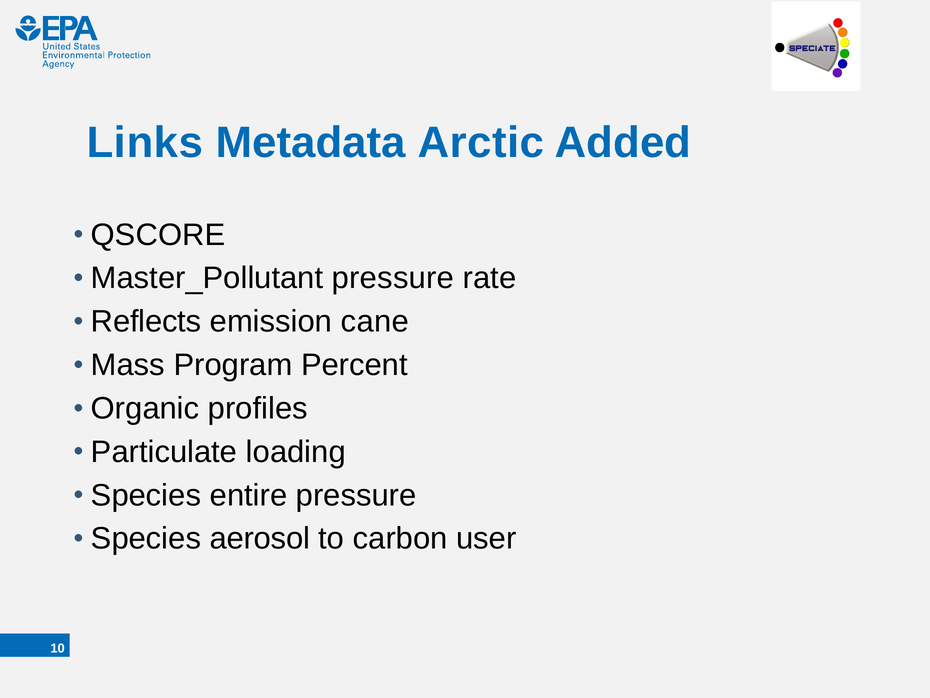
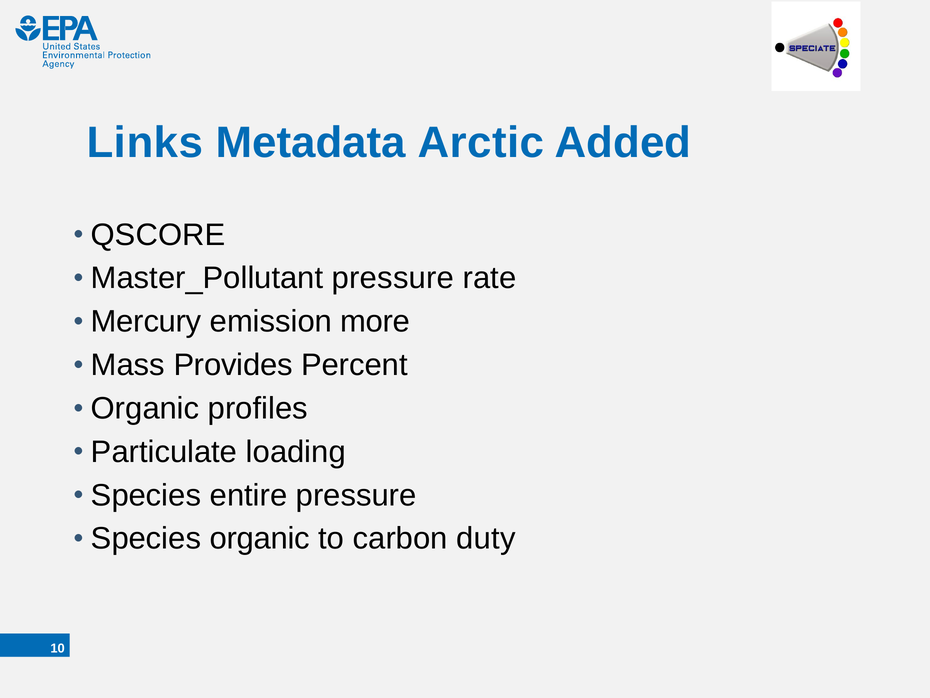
Reflects: Reflects -> Mercury
cane: cane -> more
Program: Program -> Provides
Species aerosol: aerosol -> organic
user: user -> duty
